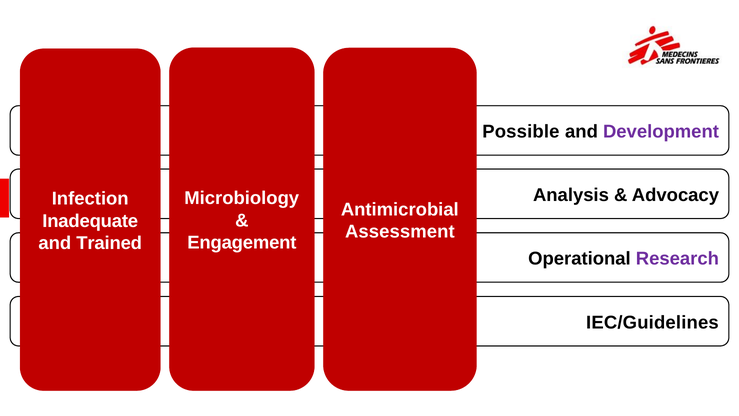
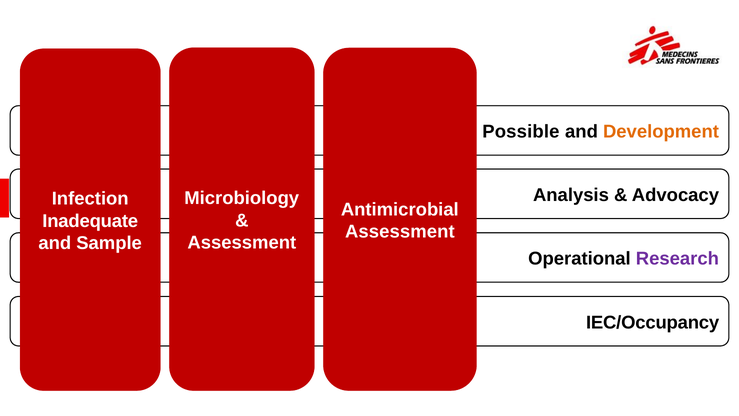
Development colour: purple -> orange
Engagement at (242, 242): Engagement -> Assessment
Trained: Trained -> Sample
IEC/Guidelines: IEC/Guidelines -> IEC/Occupancy
